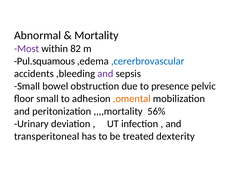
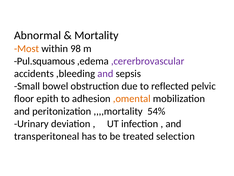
Most colour: purple -> orange
82: 82 -> 98
,cererbrovascular colour: blue -> purple
presence: presence -> reflected
floor small: small -> epith
56%: 56% -> 54%
dexterity: dexterity -> selection
